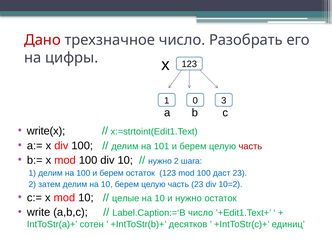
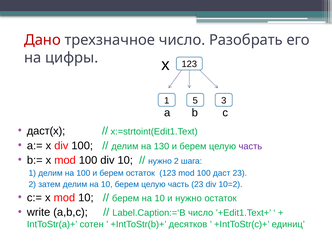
0: 0 -> 5
write(x: write(x -> даст(x
101: 101 -> 130
часть at (250, 146) colour: red -> purple
целые at (126, 198): целые -> берем
